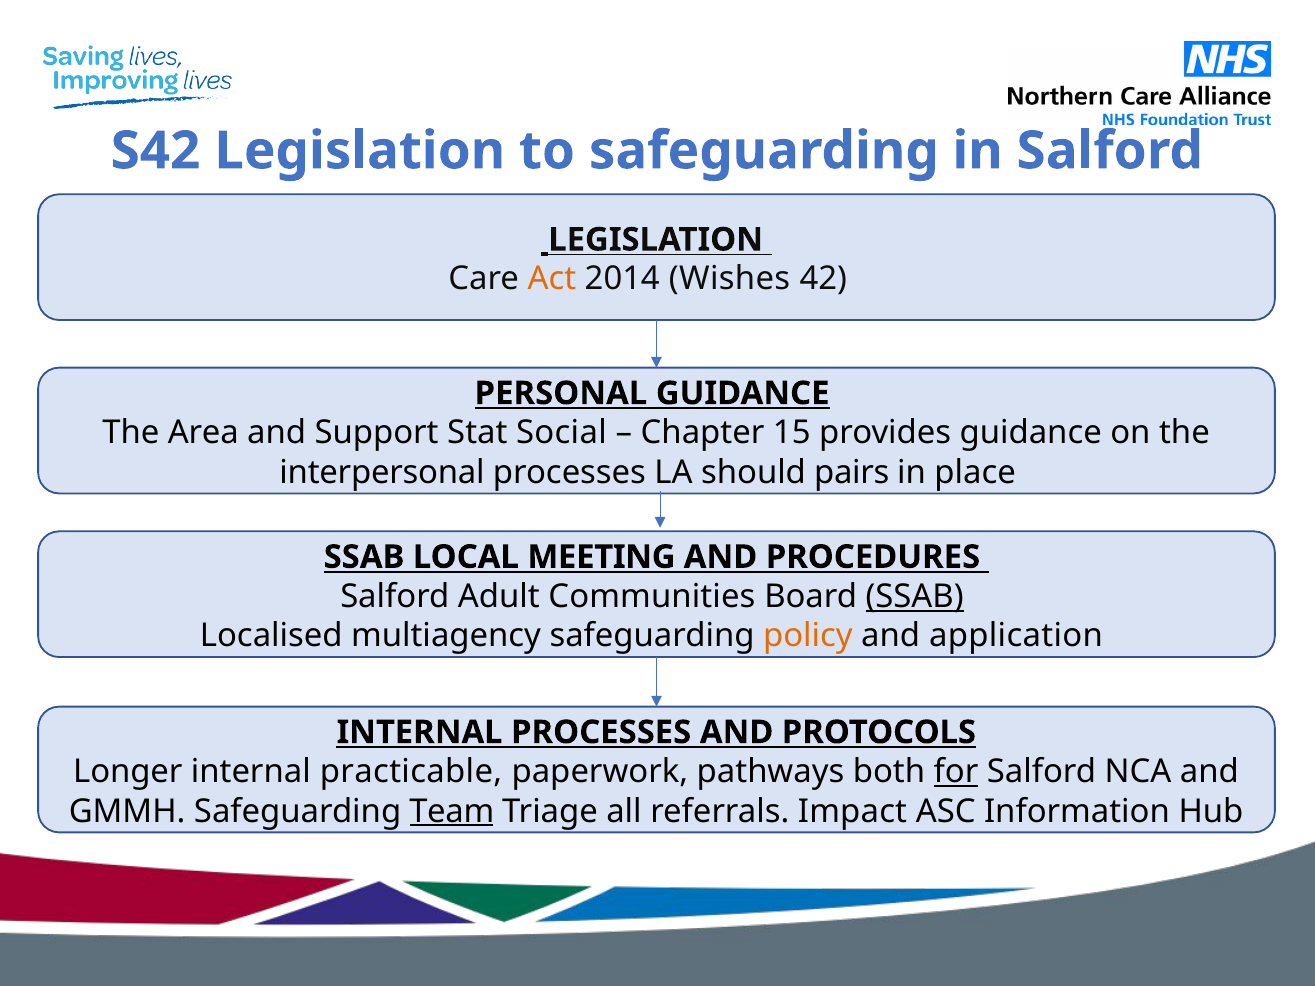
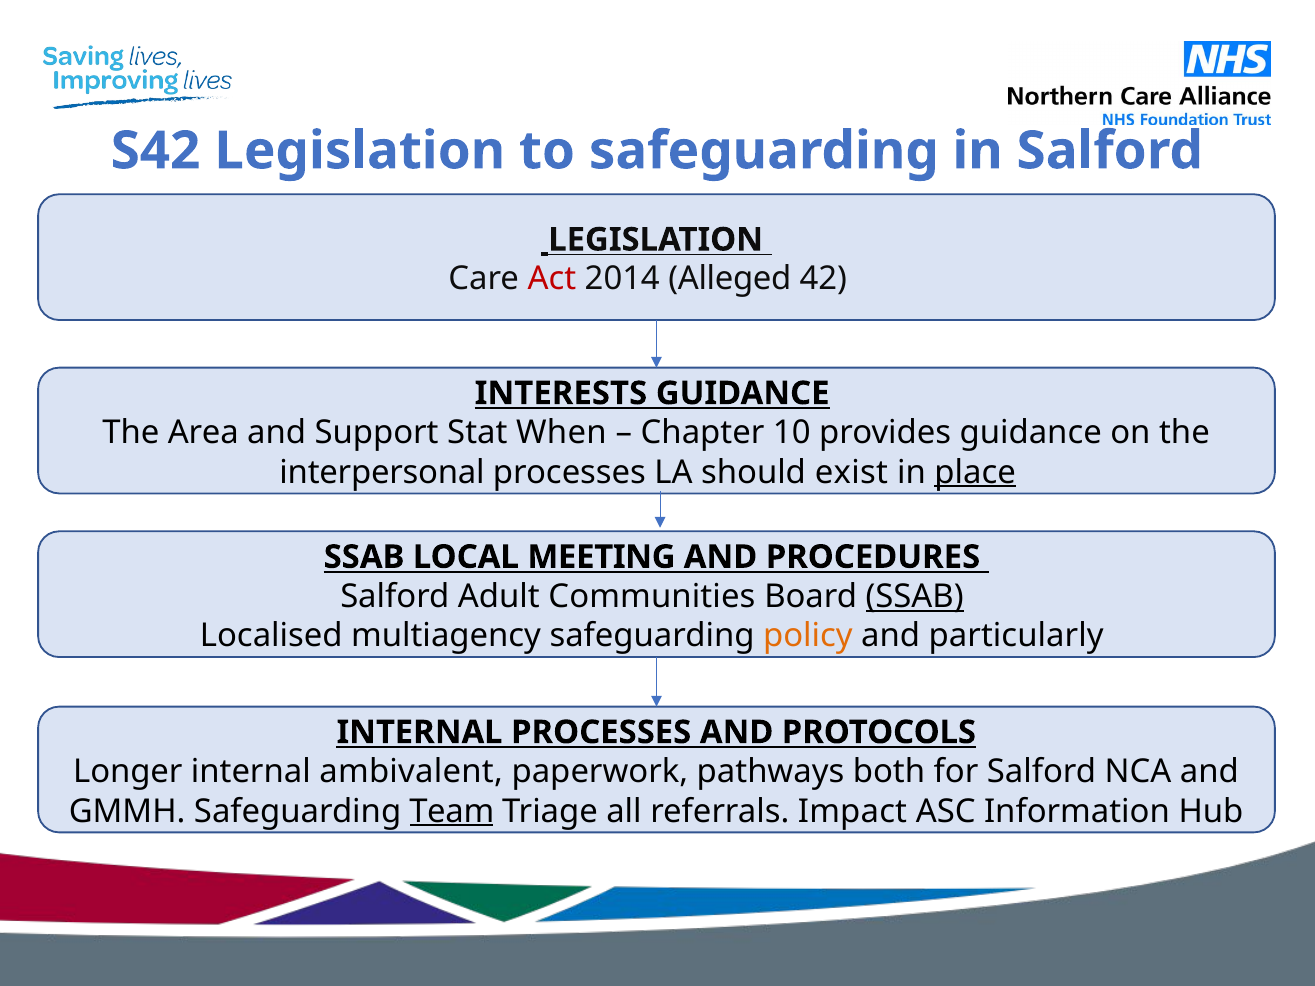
Act colour: orange -> red
Wishes: Wishes -> Alleged
PERSONAL: PERSONAL -> INTERESTS
Social: Social -> When
15: 15 -> 10
pairs: pairs -> exist
place underline: none -> present
application: application -> particularly
practicable: practicable -> ambivalent
for underline: present -> none
